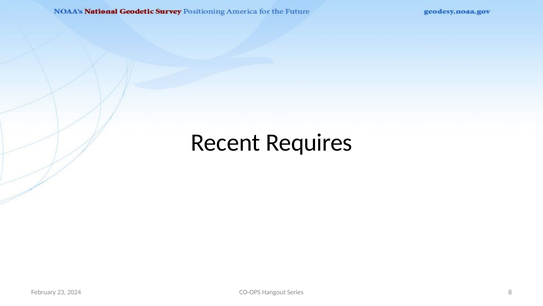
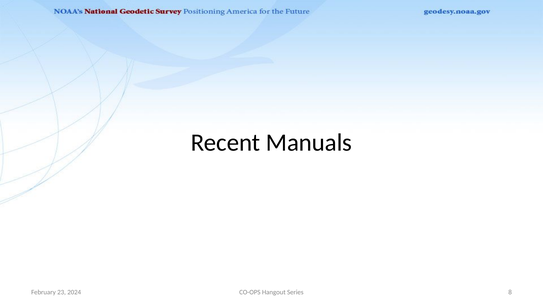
Requires: Requires -> Manuals
